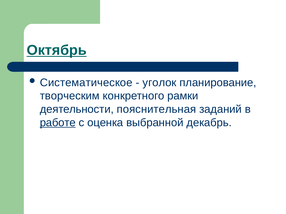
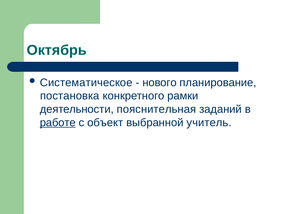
Октябрь underline: present -> none
уголок: уголок -> нового
творческим: творческим -> постановка
оценка: оценка -> объект
декабрь: декабрь -> учитель
